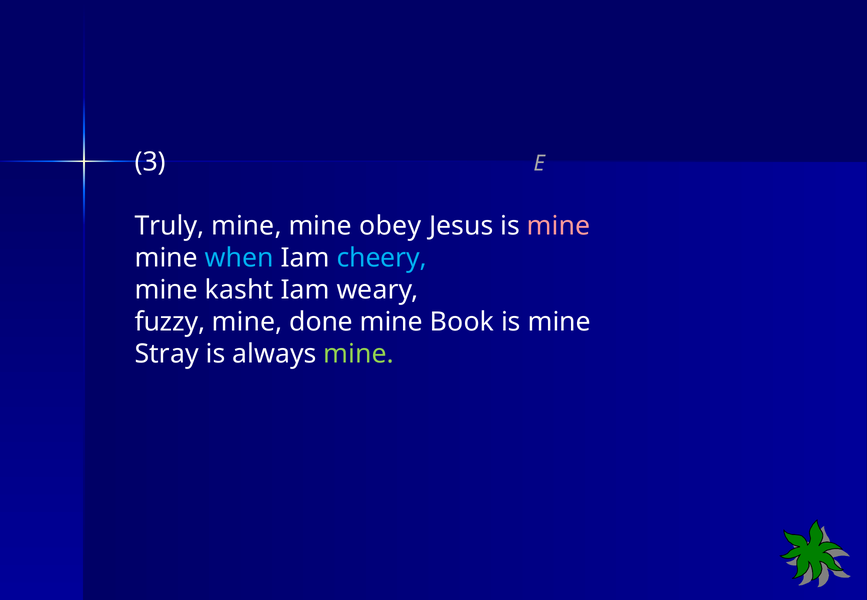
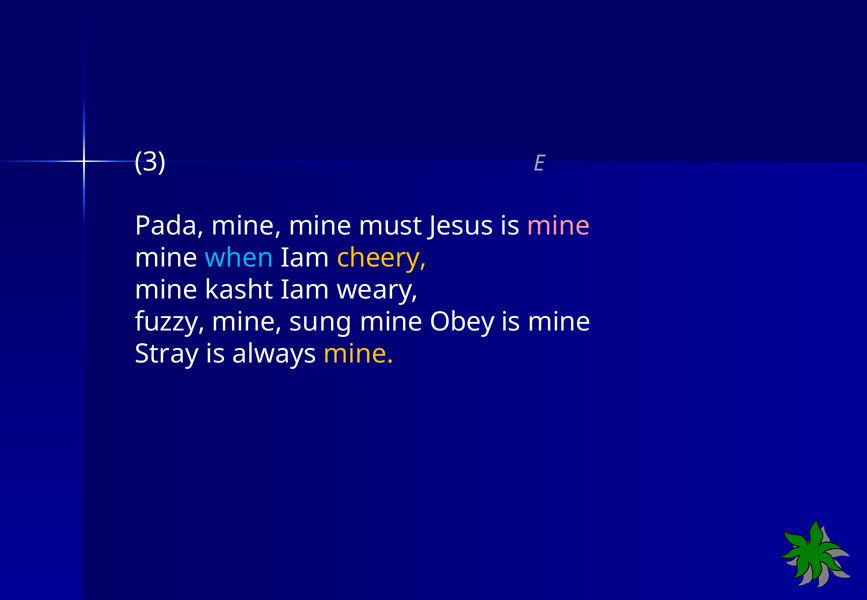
Truly: Truly -> Pada
obey: obey -> must
cheery colour: light blue -> yellow
done: done -> sung
Book: Book -> Obey
mine at (359, 354) colour: light green -> yellow
